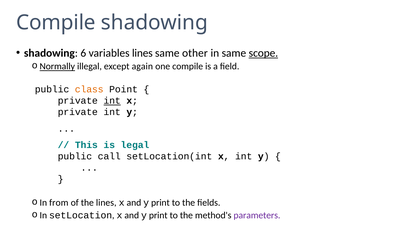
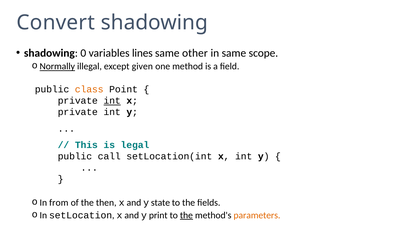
Compile at (56, 23): Compile -> Convert
6: 6 -> 0
scope underline: present -> none
again: again -> given
one compile: compile -> method
the lines: lines -> then
print at (160, 202): print -> state
the at (186, 215) underline: none -> present
parameters colour: purple -> orange
